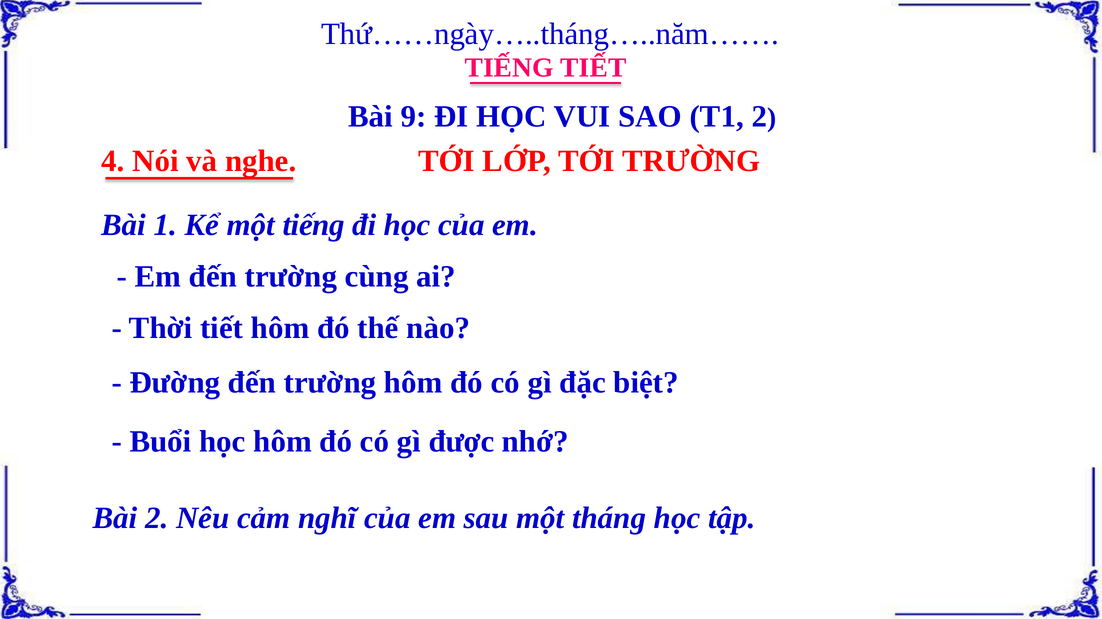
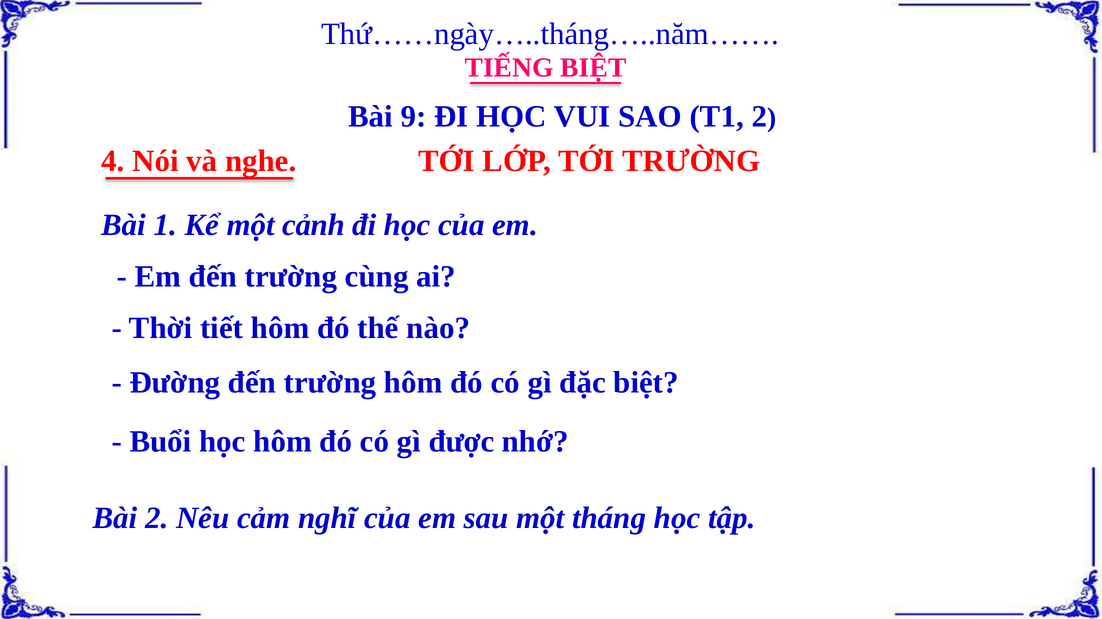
TIẾNG TIẾT: TIẾT -> BIỆT
một tiếng: tiếng -> cảnh
